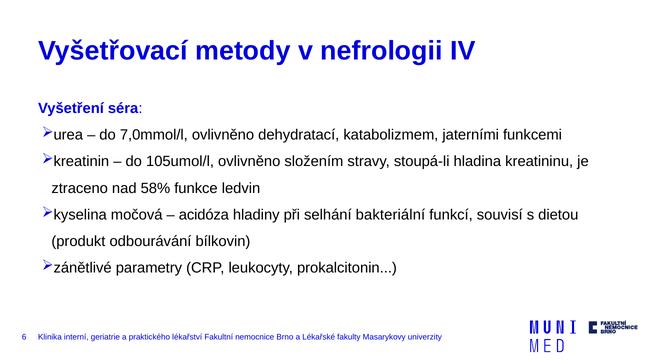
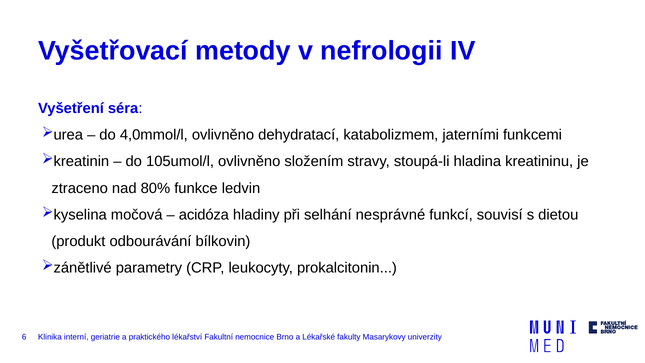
7,0mmol/l: 7,0mmol/l -> 4,0mmol/l
58%: 58% -> 80%
bakteriální: bakteriální -> nesprávné
